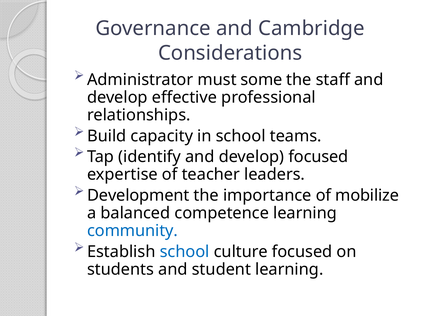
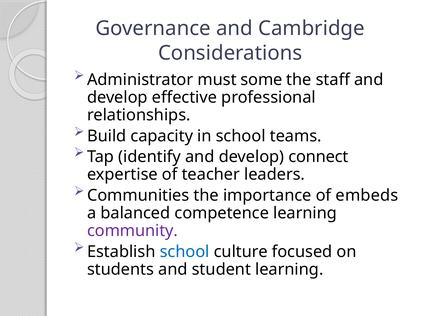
develop focused: focused -> connect
Development: Development -> Communities
mobilize: mobilize -> embeds
community colour: blue -> purple
